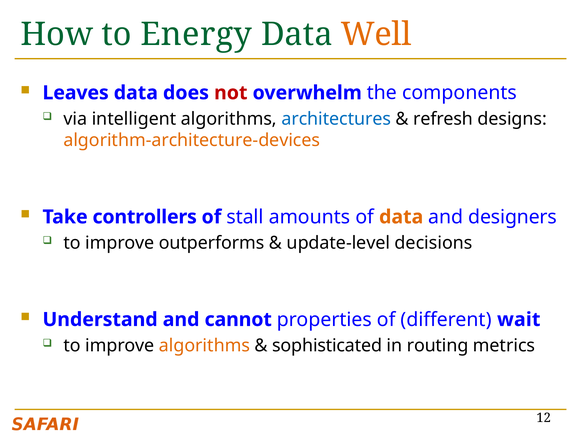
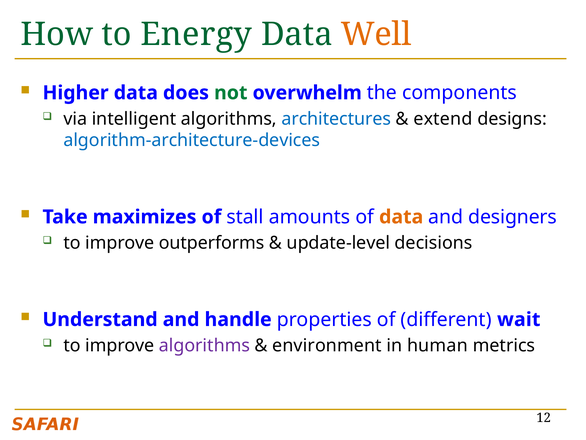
Leaves: Leaves -> Higher
not colour: red -> green
refresh: refresh -> extend
algorithm-architecture-devices colour: orange -> blue
controllers: controllers -> maximizes
cannot: cannot -> handle
algorithms at (204, 345) colour: orange -> purple
sophisticated: sophisticated -> environment
routing: routing -> human
